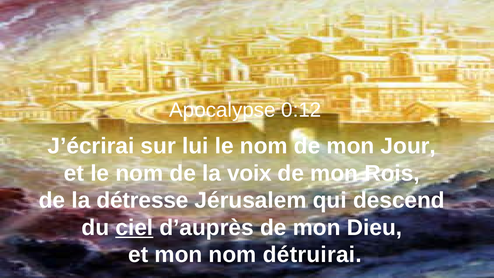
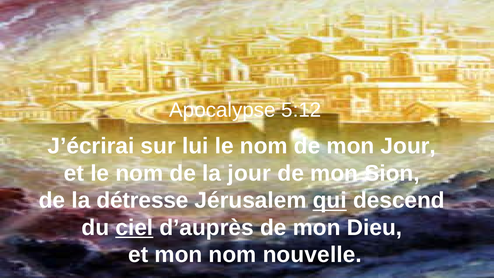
0:12: 0:12 -> 5:12
la voix: voix -> jour
Rois: Rois -> Sion
qui underline: none -> present
détruirai: détruirai -> nouvelle
